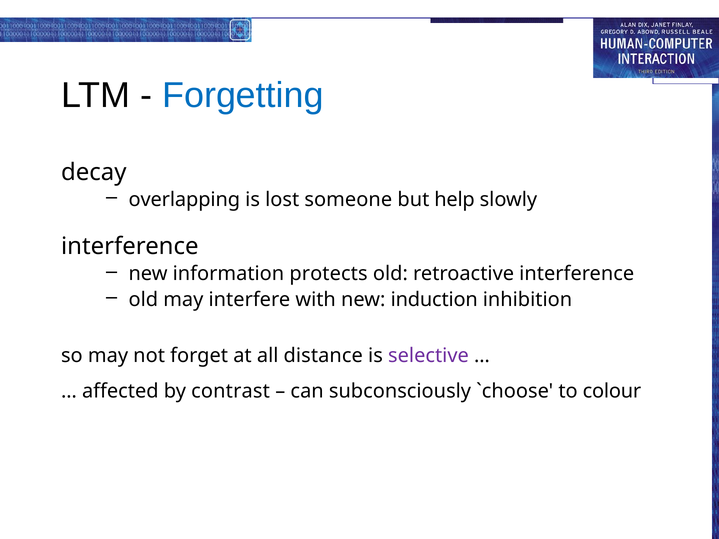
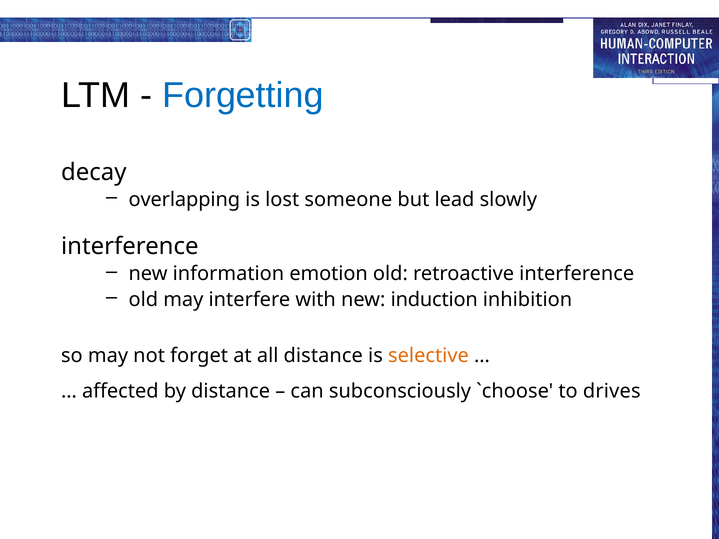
help: help -> lead
protects: protects -> emotion
selective colour: purple -> orange
by contrast: contrast -> distance
colour: colour -> drives
